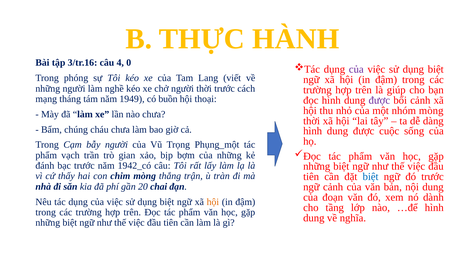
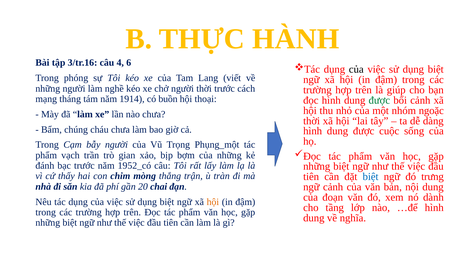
0: 0 -> 6
của at (356, 69) colour: purple -> black
1949: 1949 -> 1914
được at (379, 100) colour: purple -> green
nhóm mòng: mòng -> ngoặc
1942_có: 1942_có -> 1952_có
đó trước: trước -> trưng
